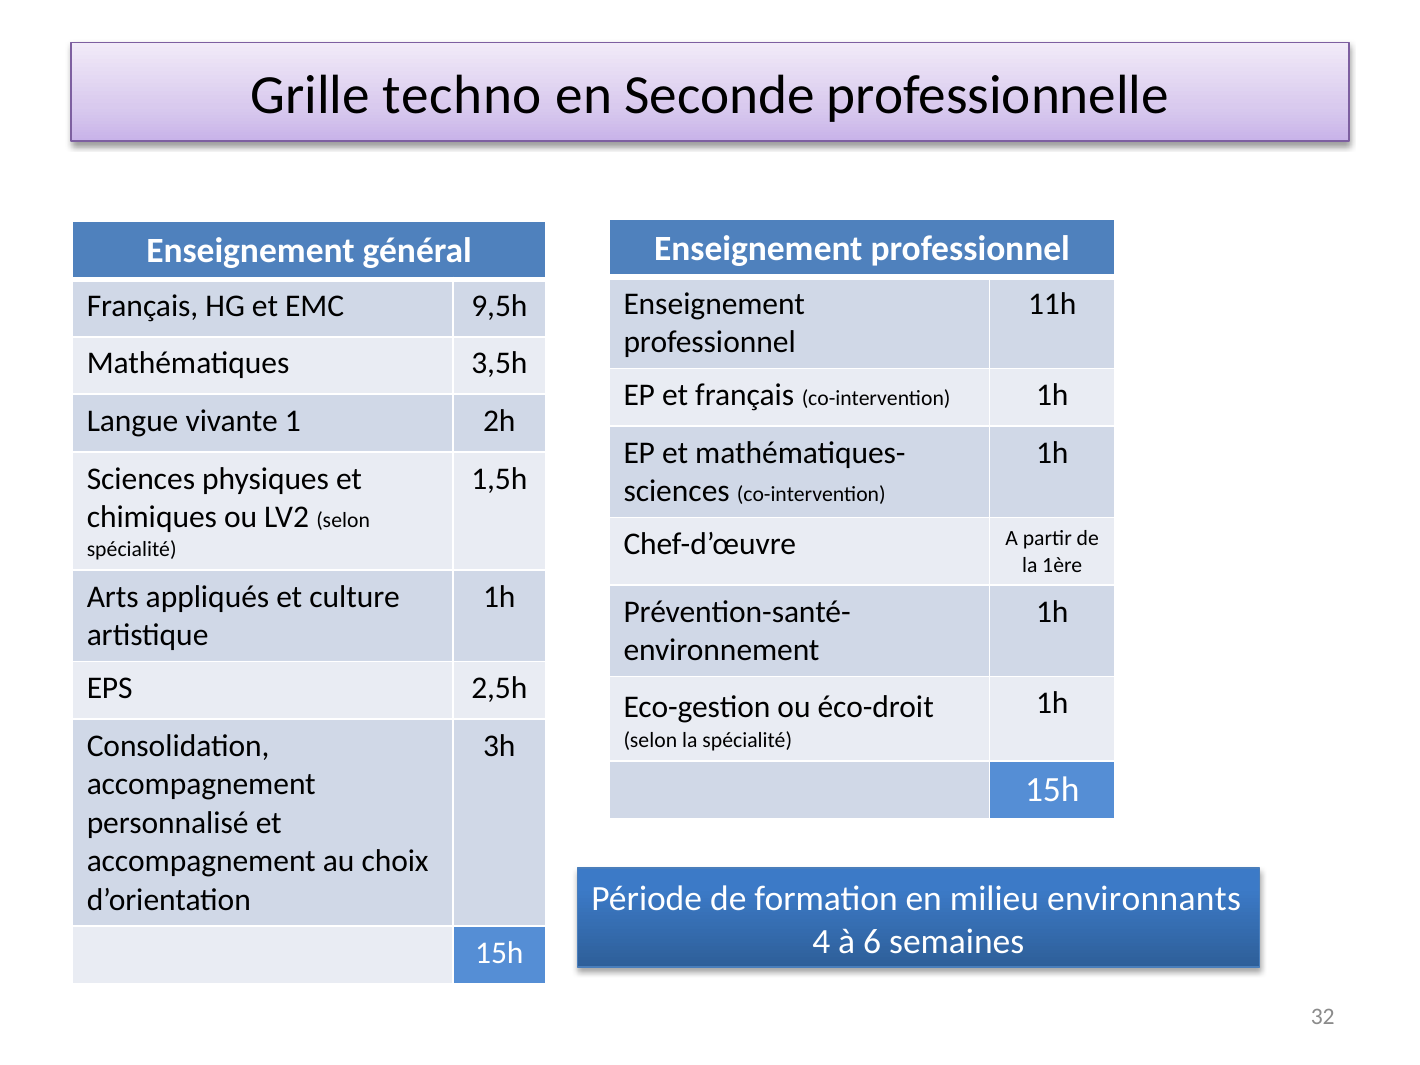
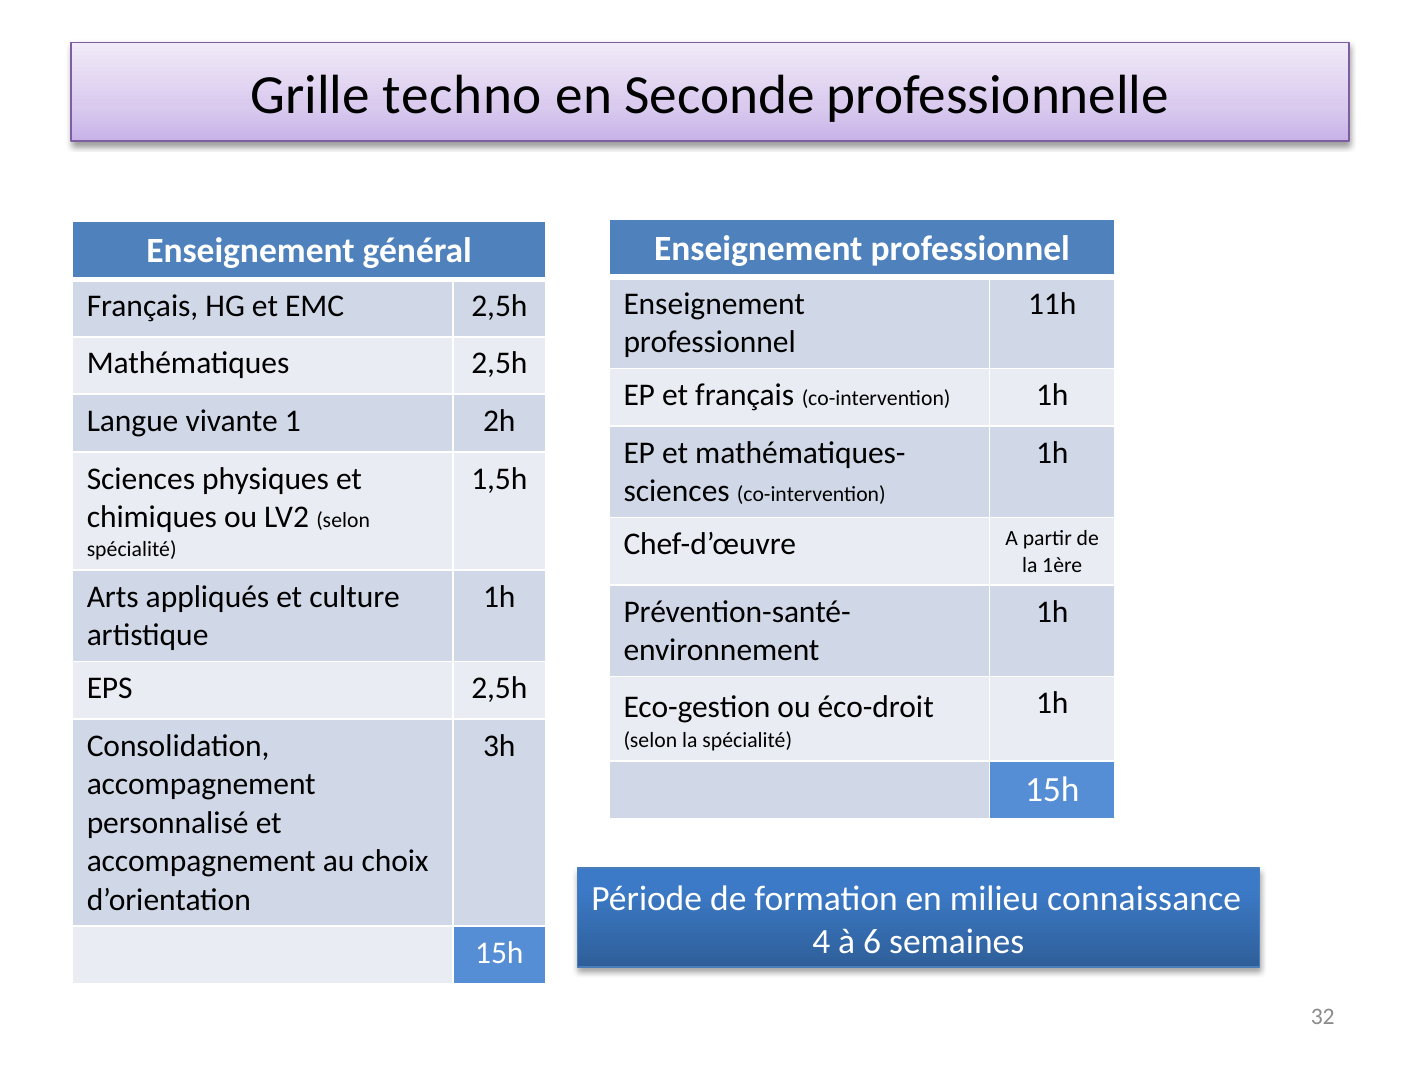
EMC 9,5h: 9,5h -> 2,5h
Mathématiques 3,5h: 3,5h -> 2,5h
environnants: environnants -> connaissance
